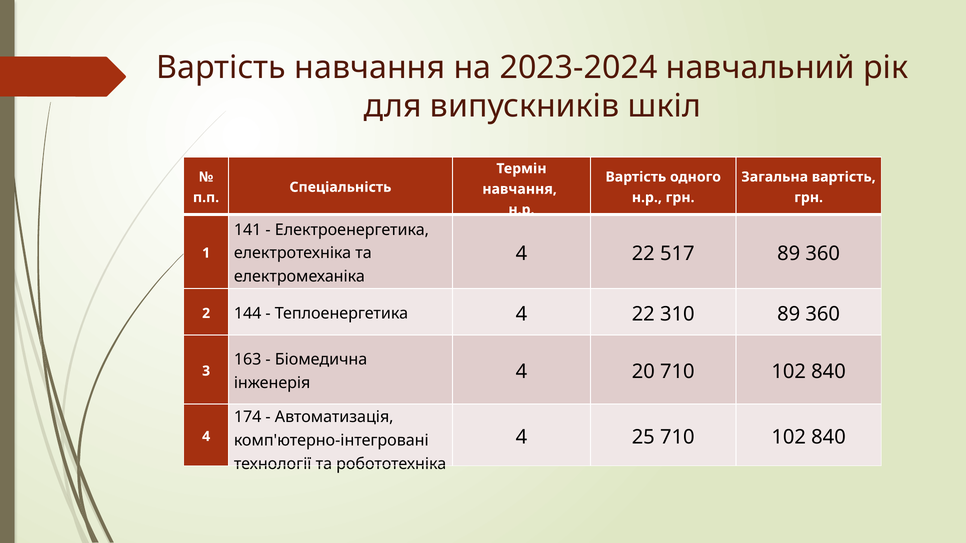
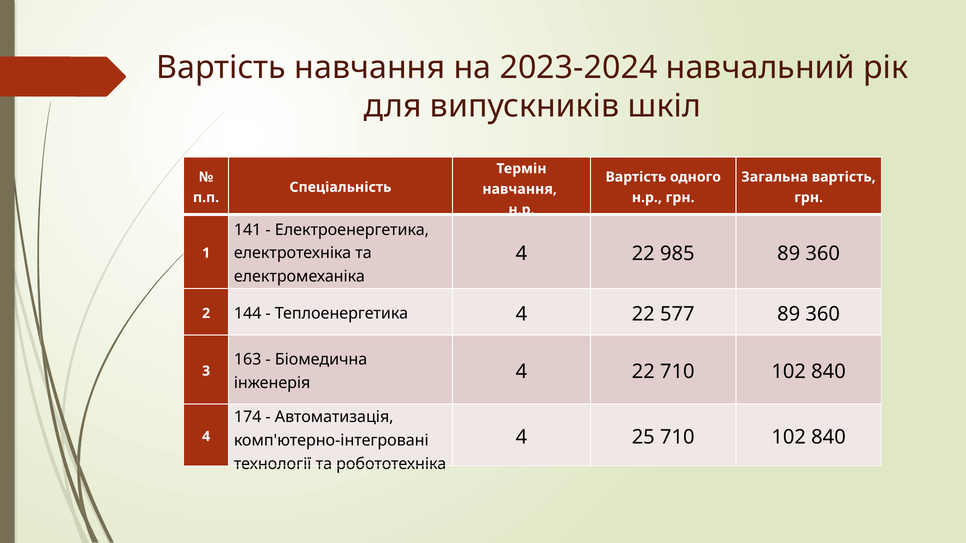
517: 517 -> 985
310: 310 -> 577
20 at (643, 372): 20 -> 22
